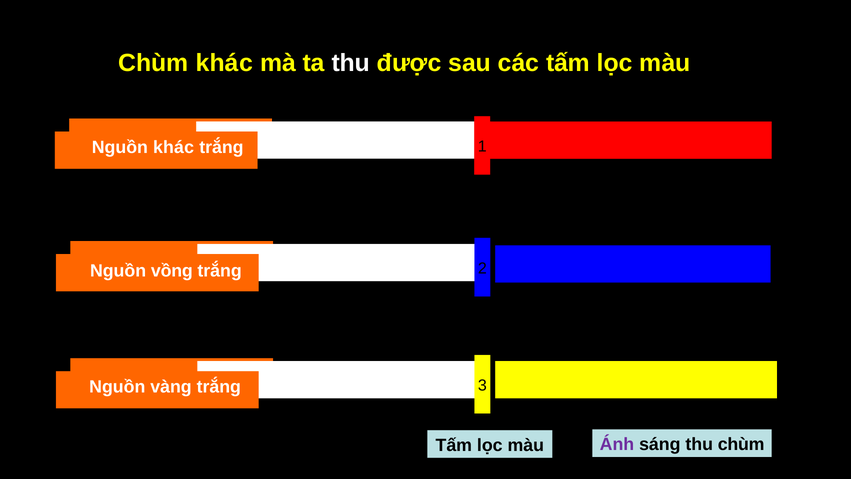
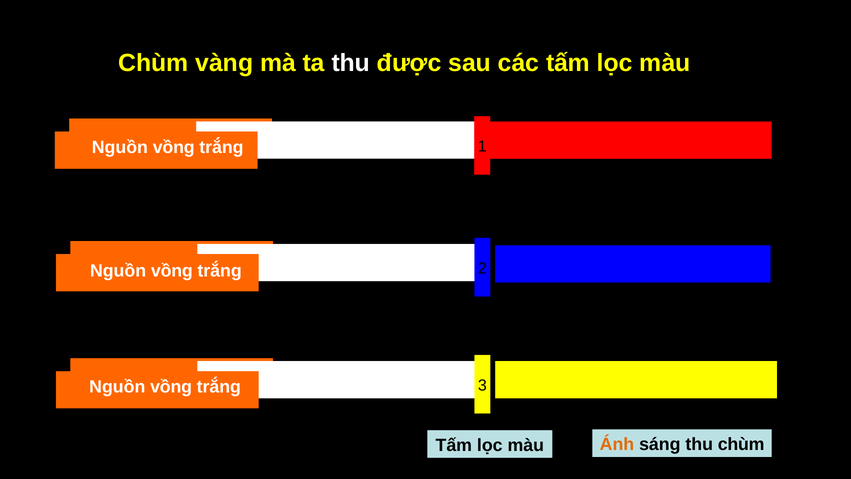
Chùm khác: khác -> vàng
khác at (174, 147): khác -> vồng
vàng at (171, 386): vàng -> vồng
Ánh colour: purple -> orange
